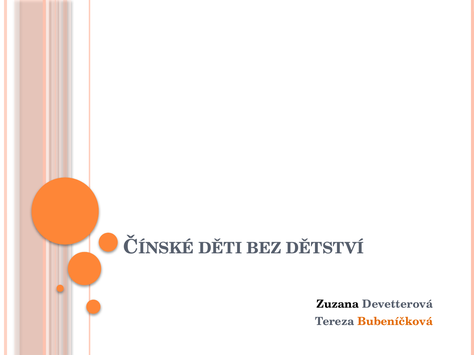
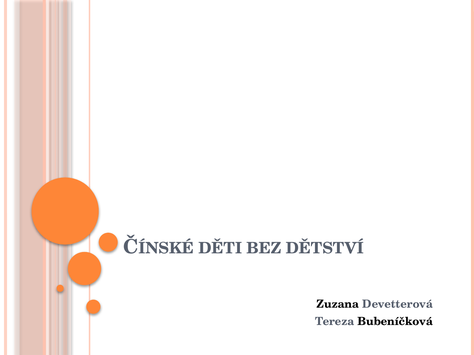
Bubeníčková colour: orange -> black
